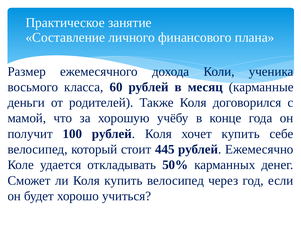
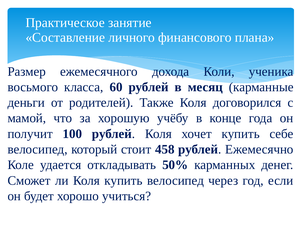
445: 445 -> 458
